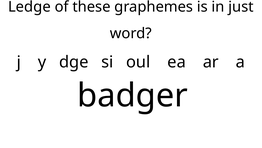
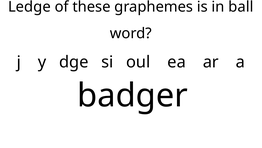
just: just -> ball
